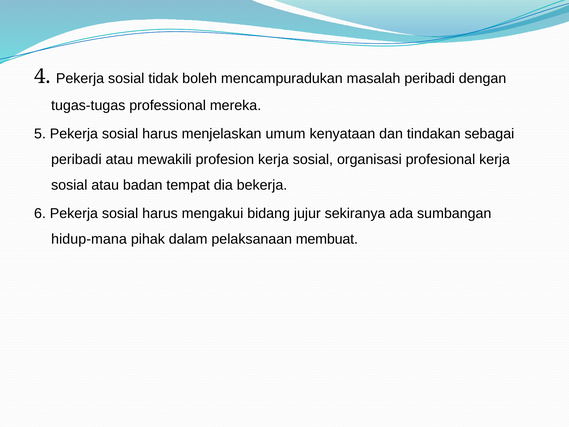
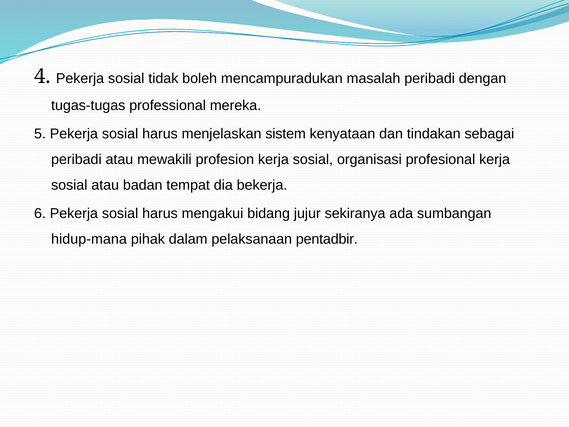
umum: umum -> sistem
membuat: membuat -> pentadbir
